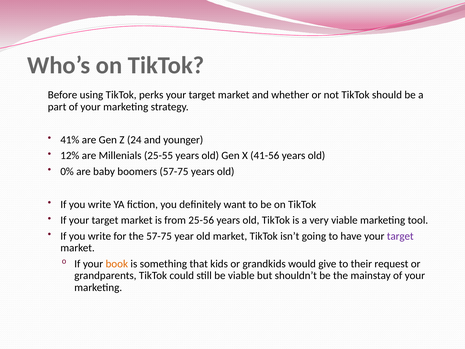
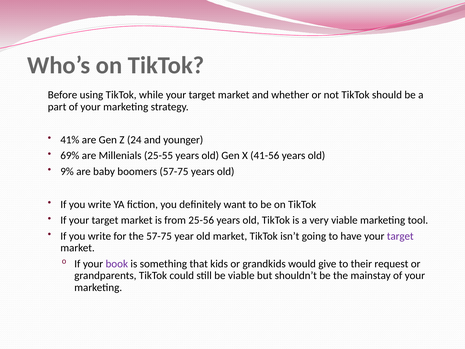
perks: perks -> while
12%: 12% -> 69%
0%: 0% -> 9%
book colour: orange -> purple
